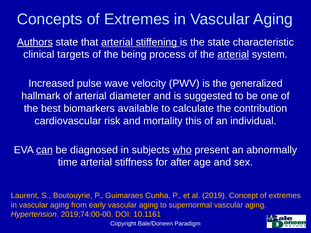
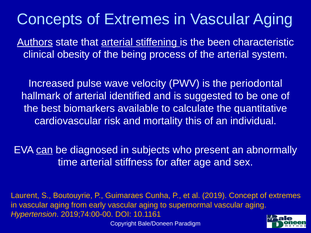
the state: state -> been
targets: targets -> obesity
arterial at (233, 55) underline: present -> none
generalized: generalized -> periodontal
diameter: diameter -> identified
contribution: contribution -> quantitative
who underline: present -> none
